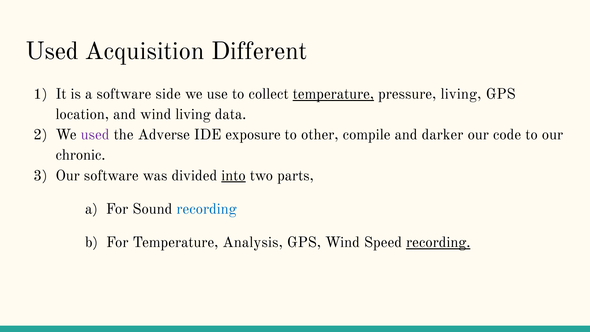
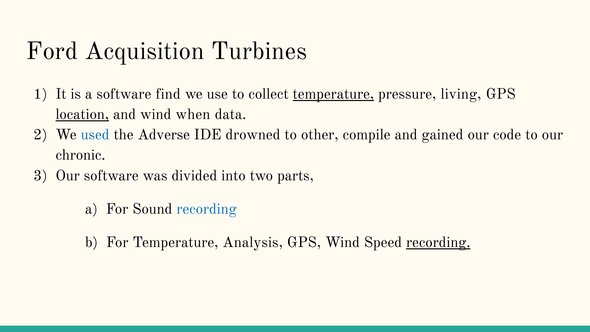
Used at (52, 51): Used -> Ford
Different: Different -> Turbines
side: side -> find
location underline: none -> present
wind living: living -> when
used at (95, 135) colour: purple -> blue
exposure: exposure -> drowned
darker: darker -> gained
into underline: present -> none
